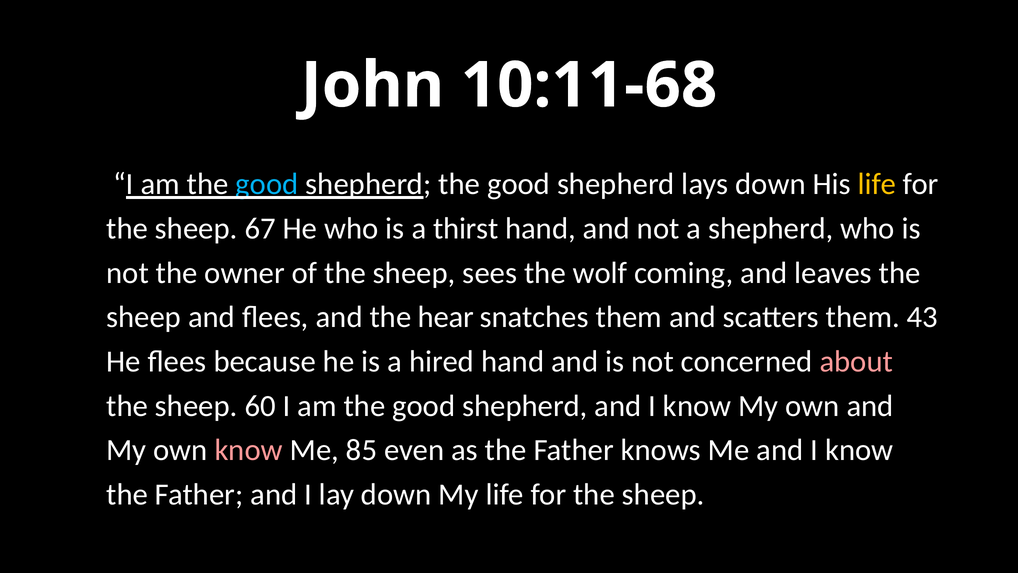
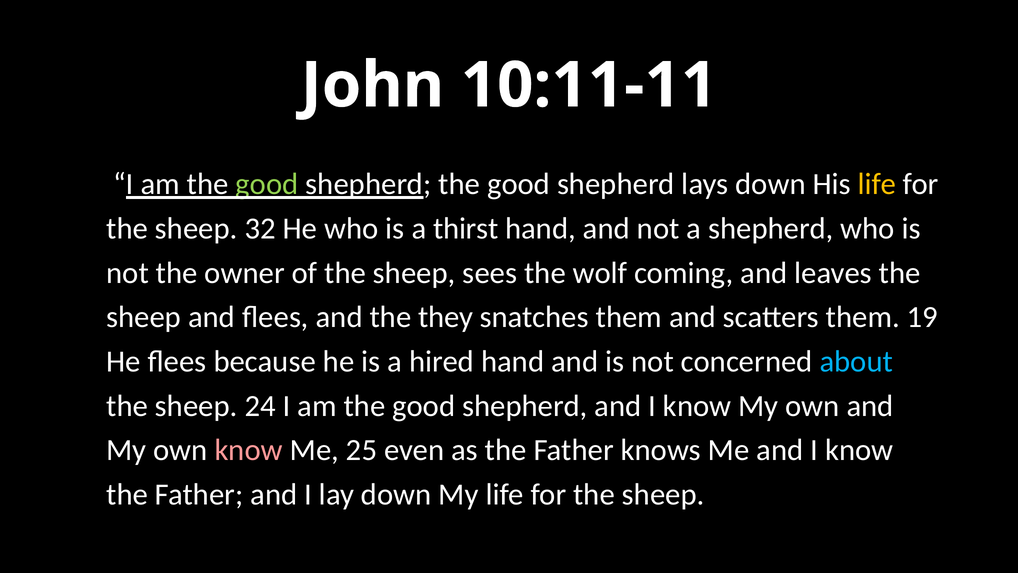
10:11-68: 10:11-68 -> 10:11-11
good at (267, 184) colour: light blue -> light green
67: 67 -> 32
hear: hear -> they
43: 43 -> 19
about colour: pink -> light blue
60: 60 -> 24
85: 85 -> 25
